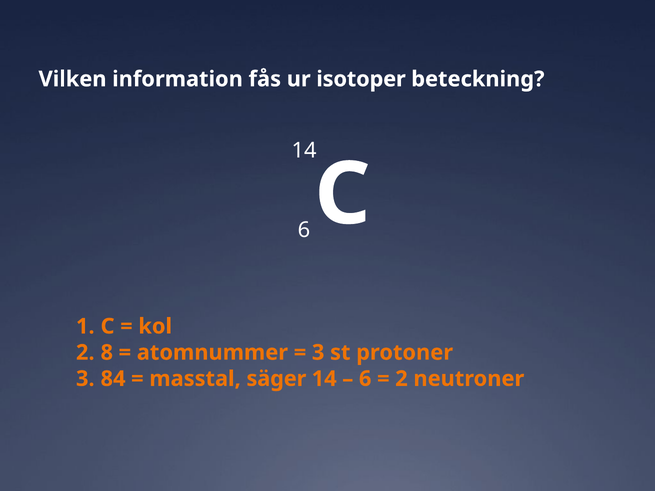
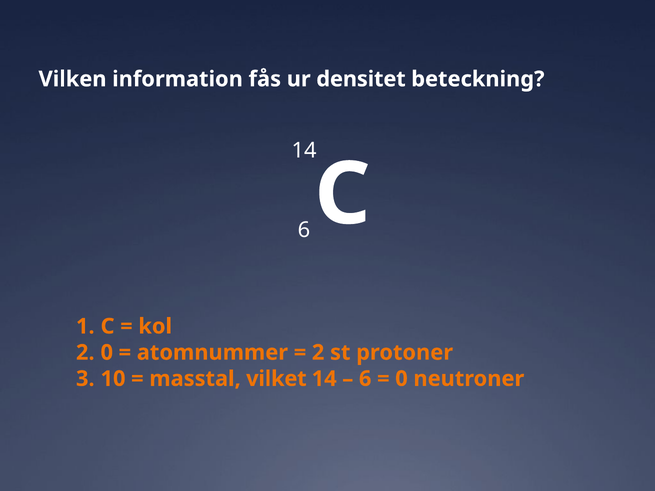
isotoper: isotoper -> densitet
8 at (107, 353): 8 -> 0
3 at (318, 353): 3 -> 2
84: 84 -> 10
säger: säger -> vilket
2 at (401, 379): 2 -> 0
